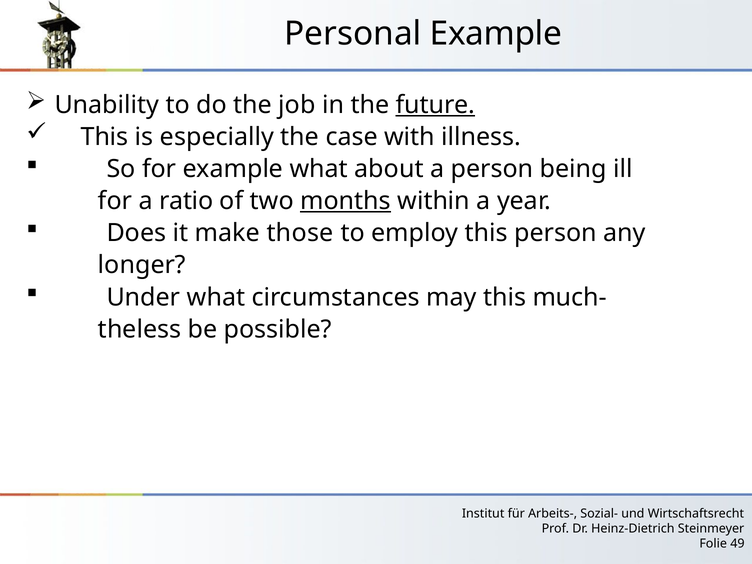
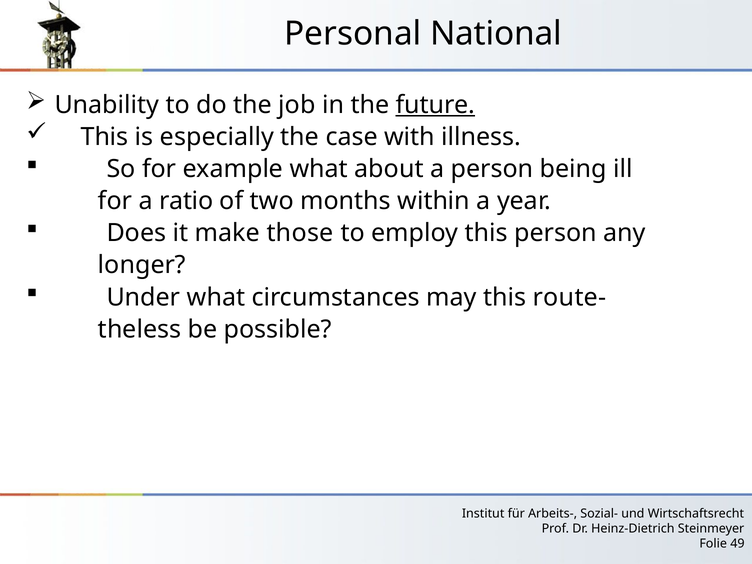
Personal Example: Example -> National
months underline: present -> none
much-: much- -> route-
